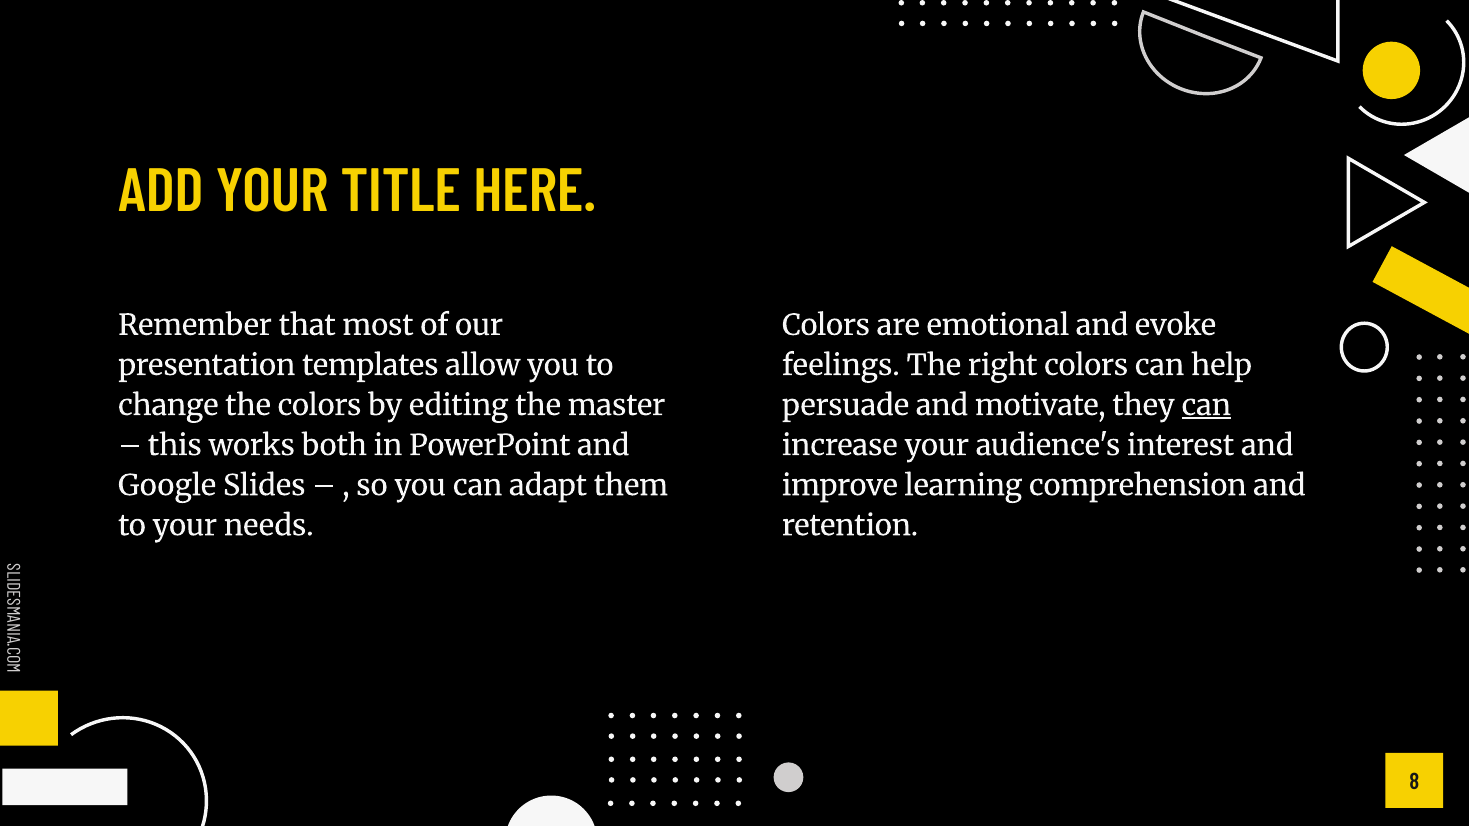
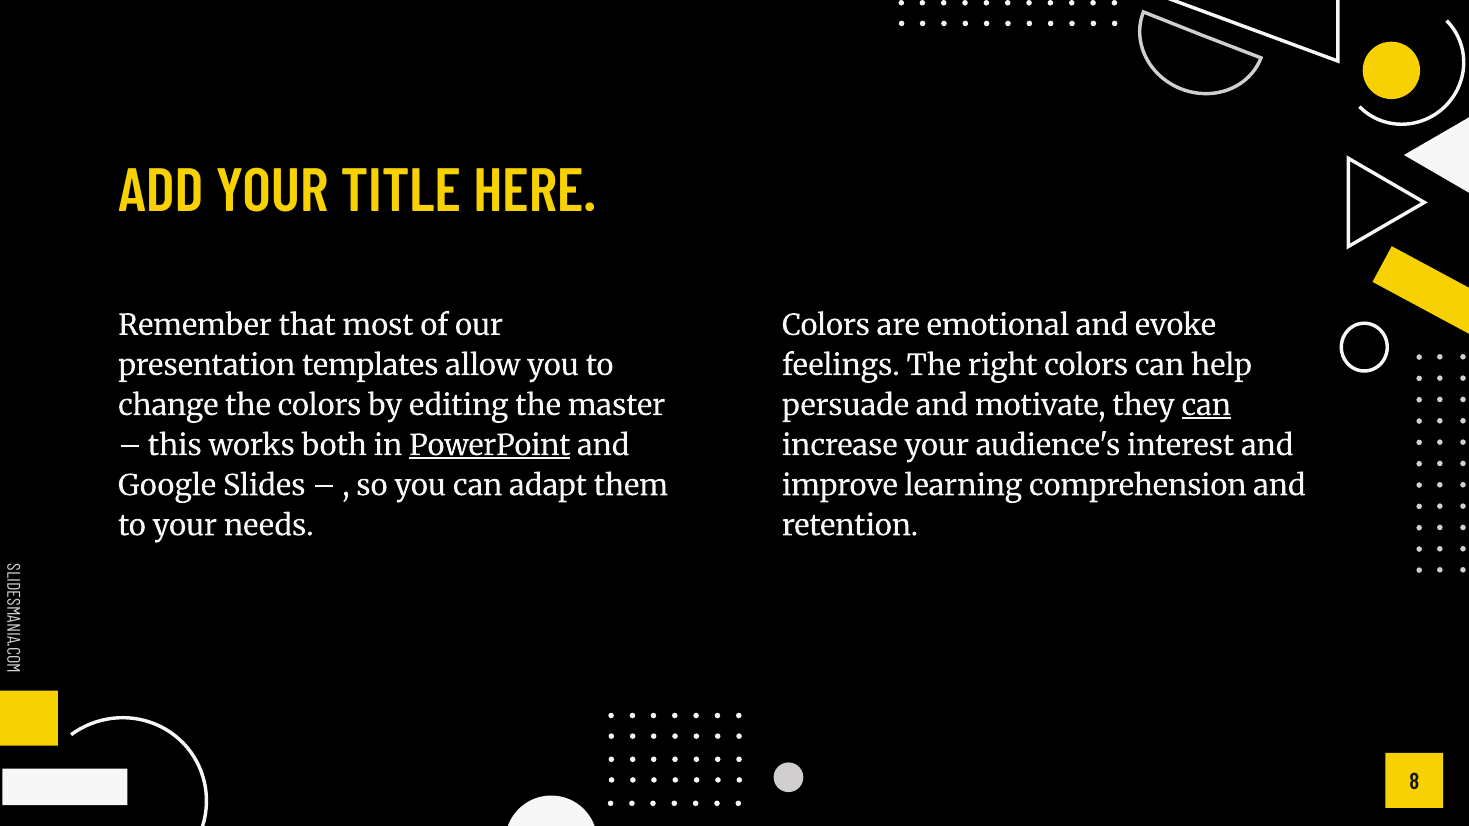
PowerPoint underline: none -> present
